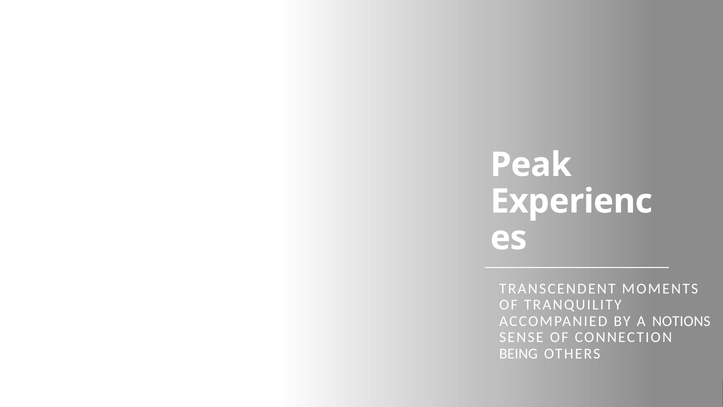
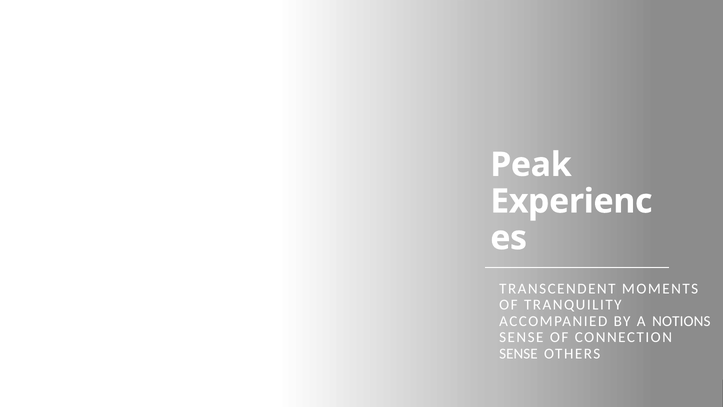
BEING at (518, 353): BEING -> SENSE
